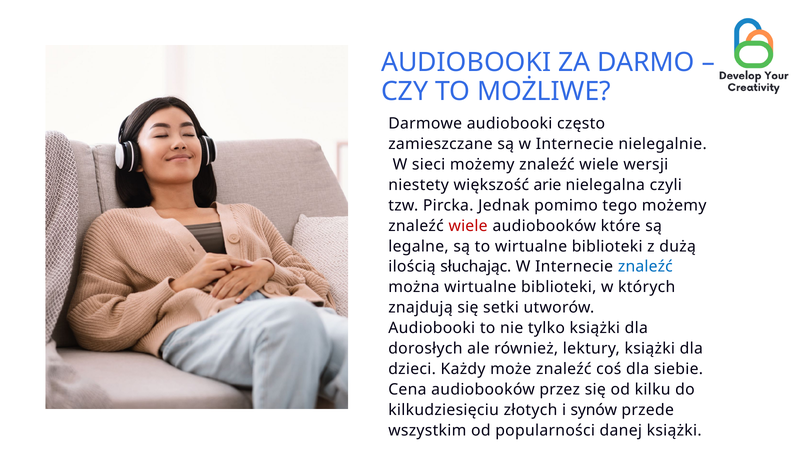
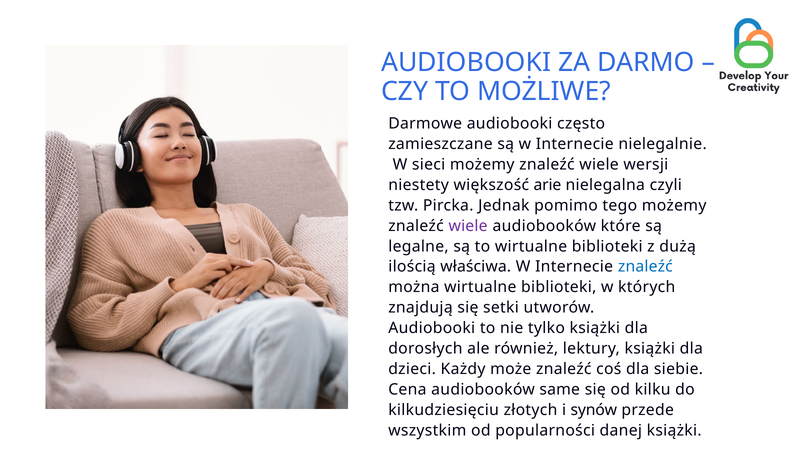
wiele at (468, 226) colour: red -> purple
słuchając: słuchając -> właściwa
przez: przez -> same
